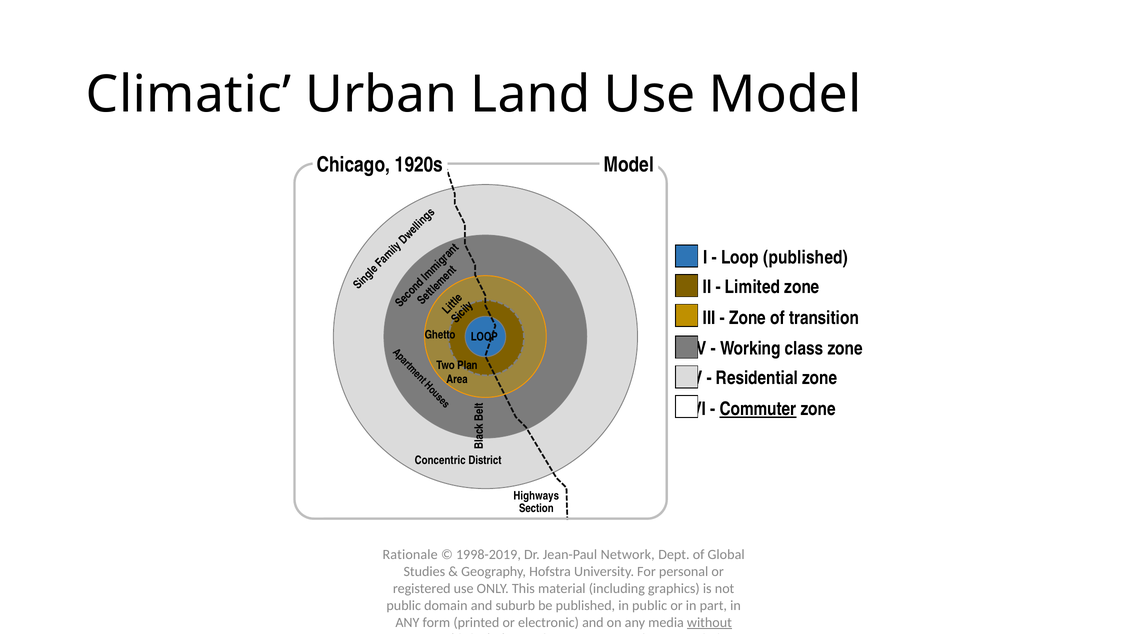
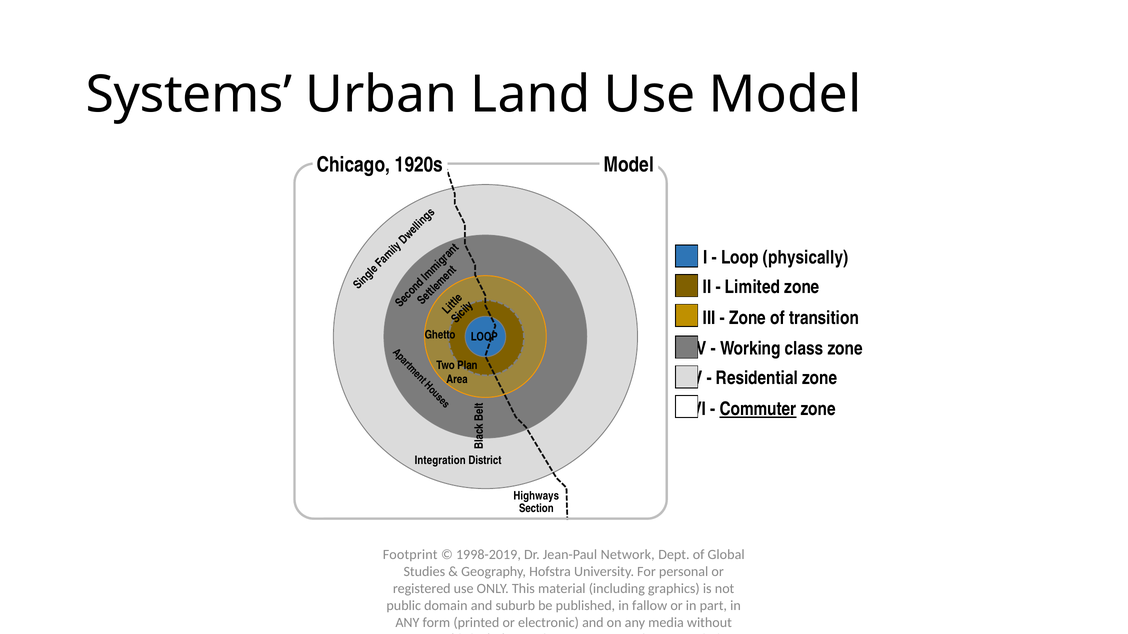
Climatic: Climatic -> Systems
Loop published: published -> physically
Concentric: Concentric -> Integration
Rationale: Rationale -> Footprint
in public: public -> fallow
without underline: present -> none
